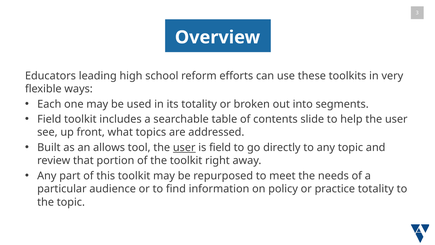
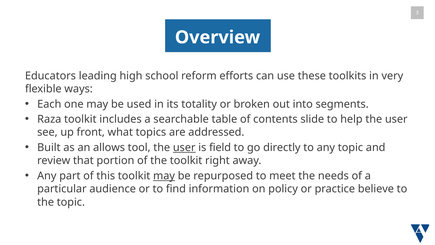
Field at (49, 119): Field -> Raza
may at (164, 176) underline: none -> present
practice totality: totality -> believe
